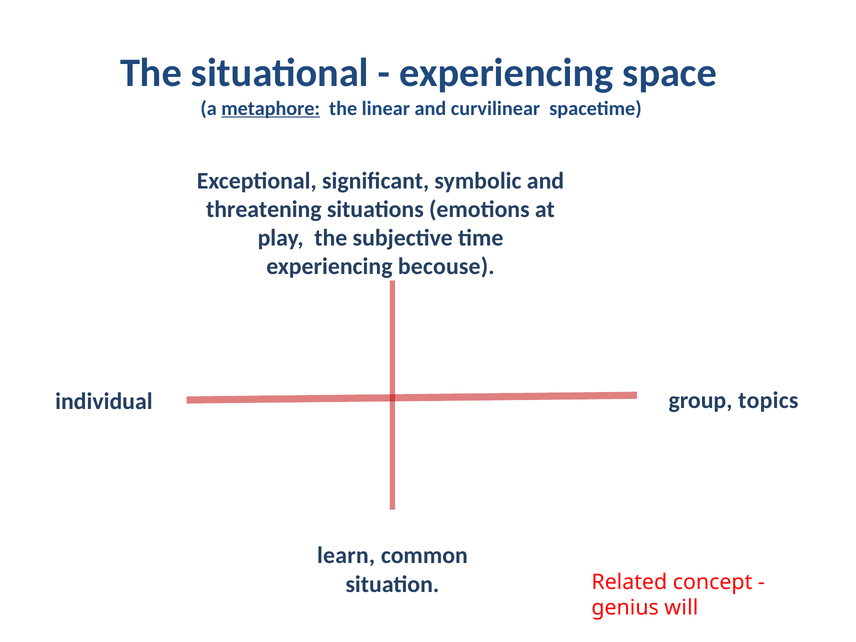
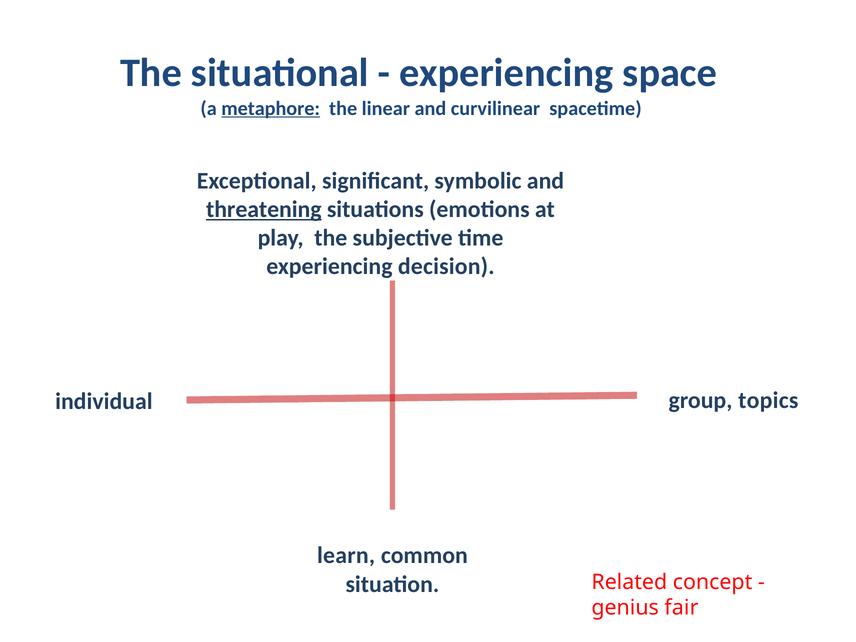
threatening underline: none -> present
becouse: becouse -> decision
will: will -> fair
